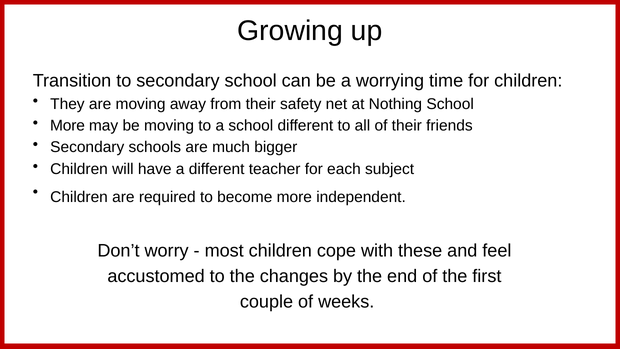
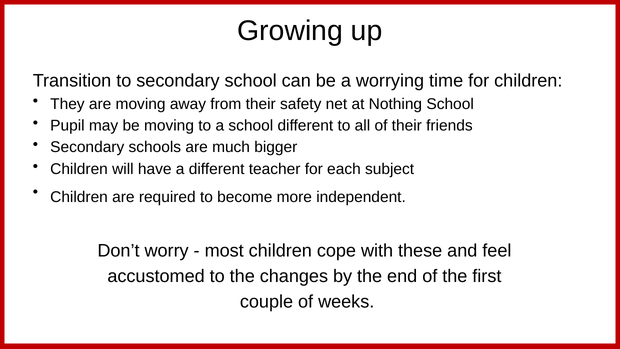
More at (67, 126): More -> Pupil
